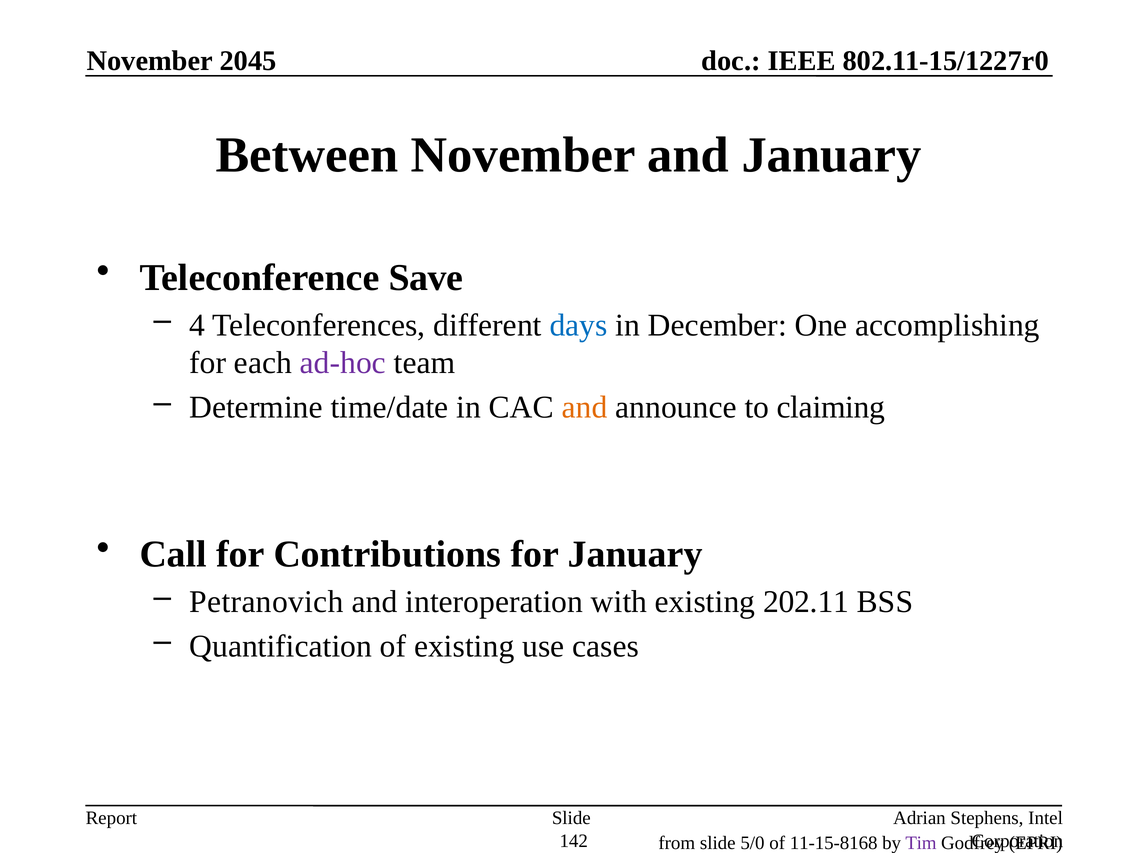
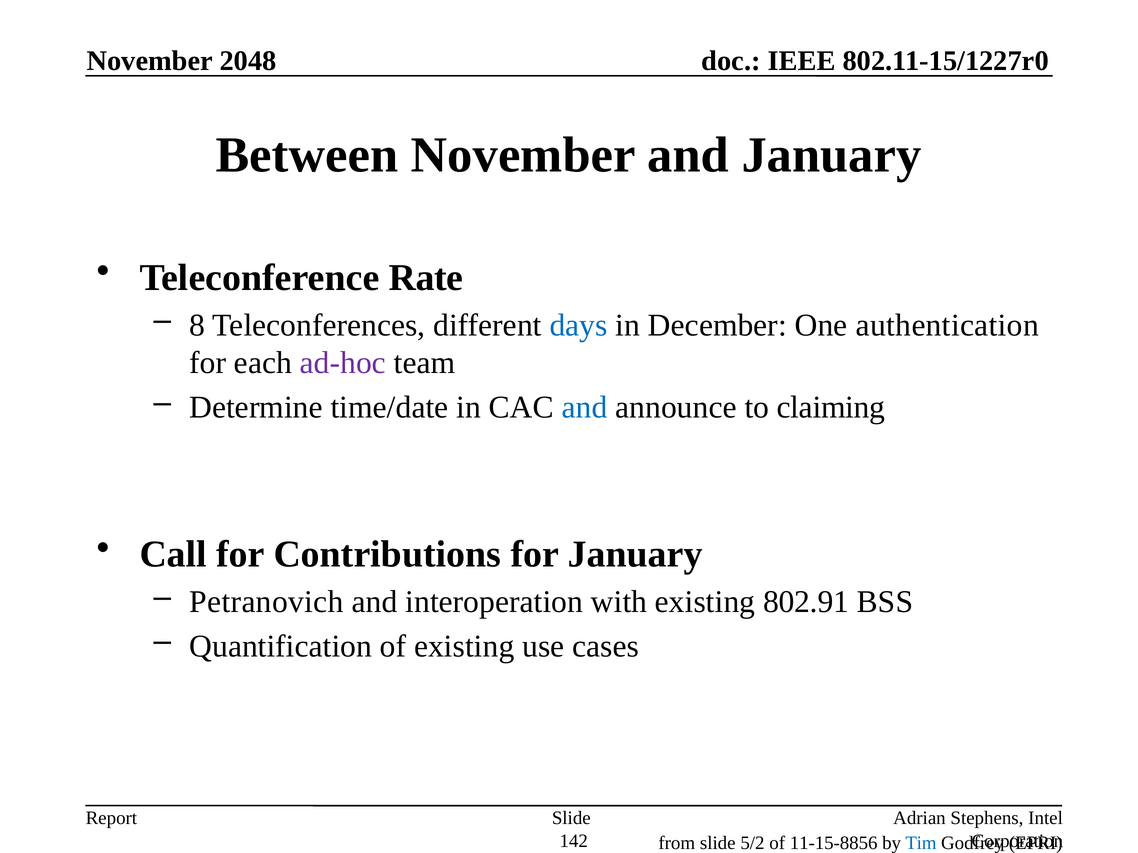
2045: 2045 -> 2048
Save: Save -> Rate
4: 4 -> 8
accomplishing: accomplishing -> authentication
and at (585, 408) colour: orange -> blue
202.11: 202.11 -> 802.91
5/0: 5/0 -> 5/2
11-15-8168: 11-15-8168 -> 11-15-8856
Tim colour: purple -> blue
